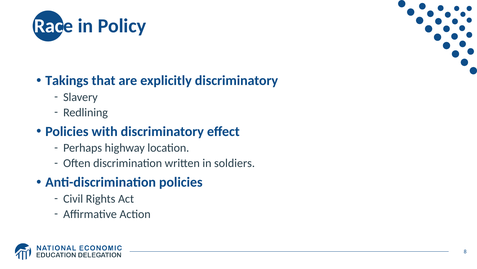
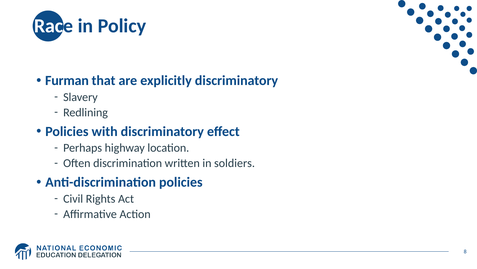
Takings: Takings -> Furman
